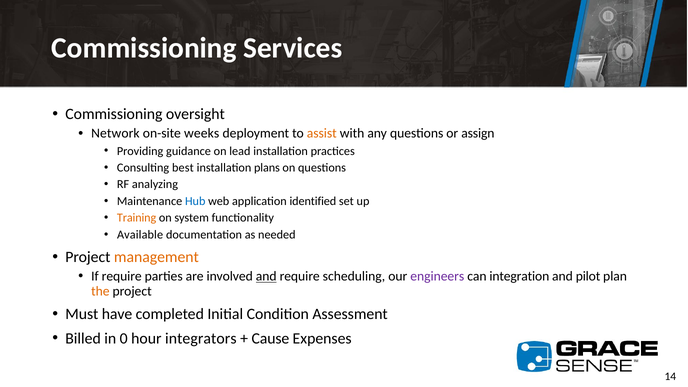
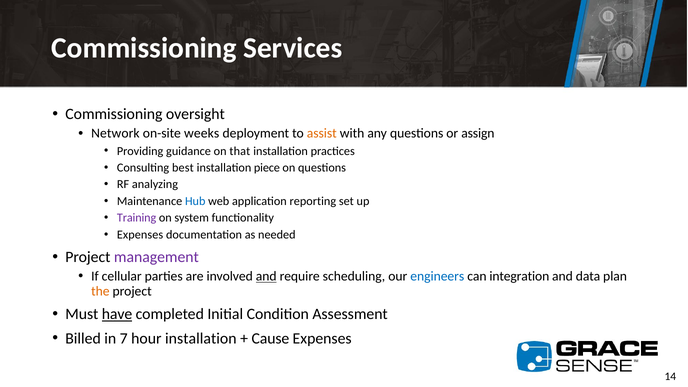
lead: lead -> that
plans: plans -> piece
identified: identified -> reporting
Training colour: orange -> purple
Available at (140, 235): Available -> Expenses
management colour: orange -> purple
If require: require -> cellular
engineers colour: purple -> blue
pilot: pilot -> data
have underline: none -> present
0: 0 -> 7
hour integrators: integrators -> installation
